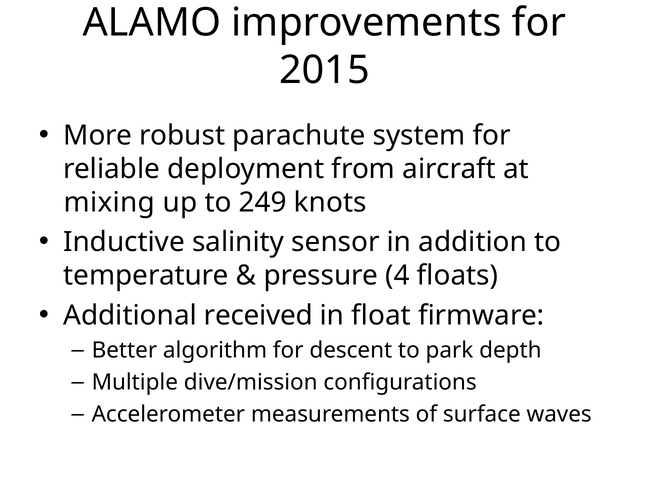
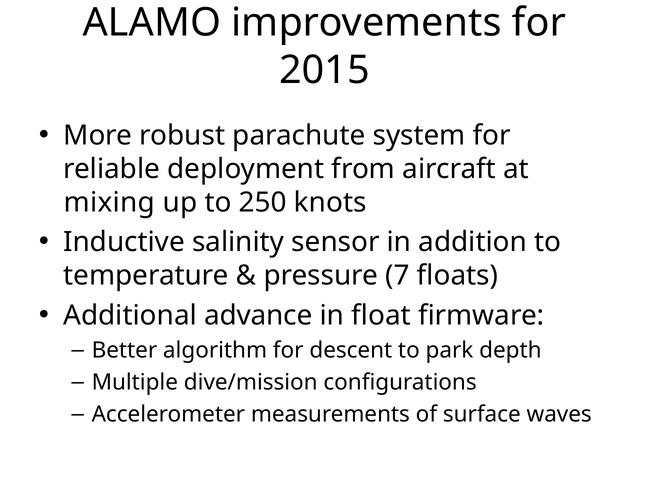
249: 249 -> 250
4: 4 -> 7
received: received -> advance
